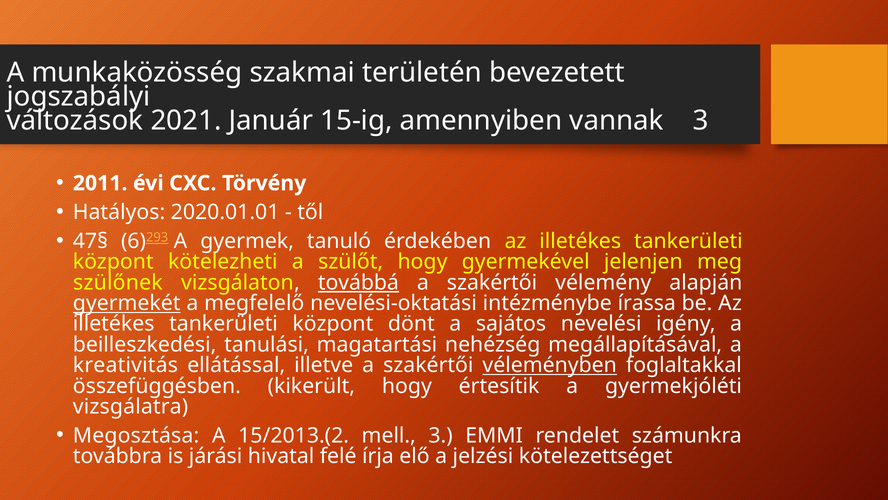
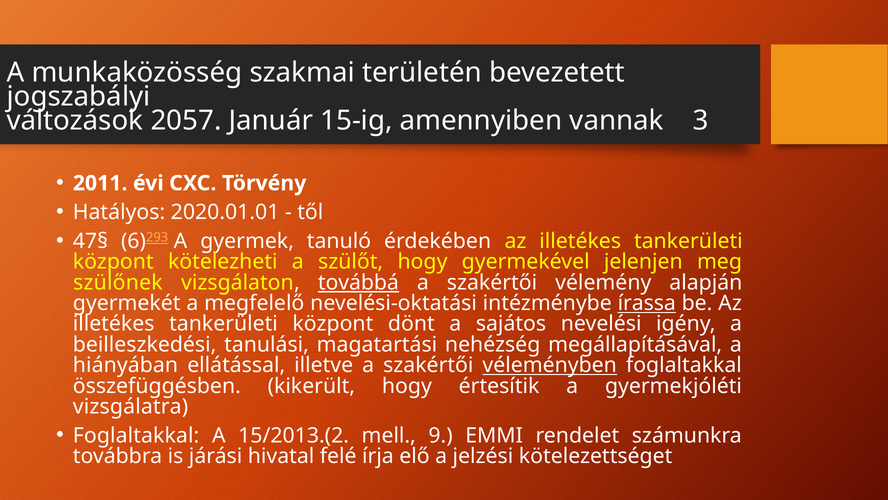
2021: 2021 -> 2057
gyermekét underline: present -> none
írassa underline: none -> present
kreativitás: kreativitás -> hiányában
Megosztása at (136, 435): Megosztása -> Foglaltakkal
mell 3: 3 -> 9
